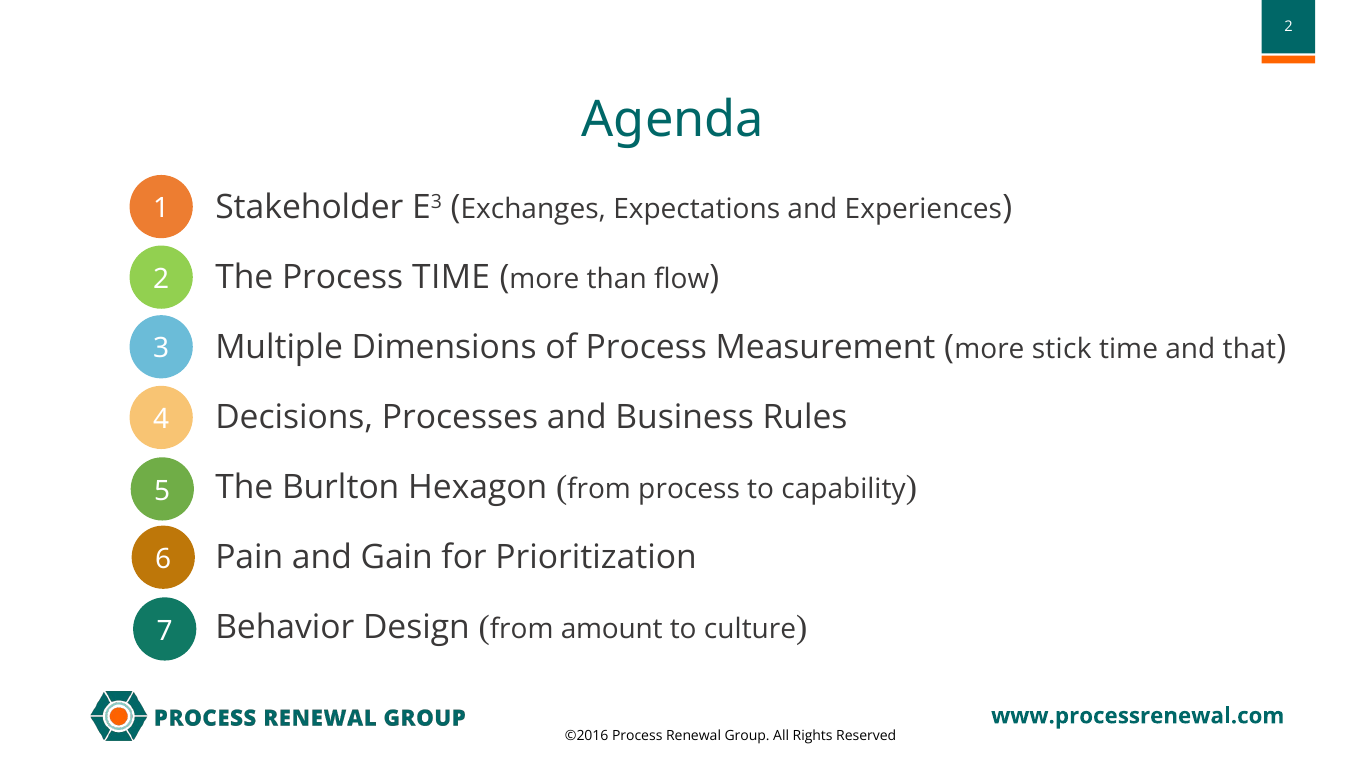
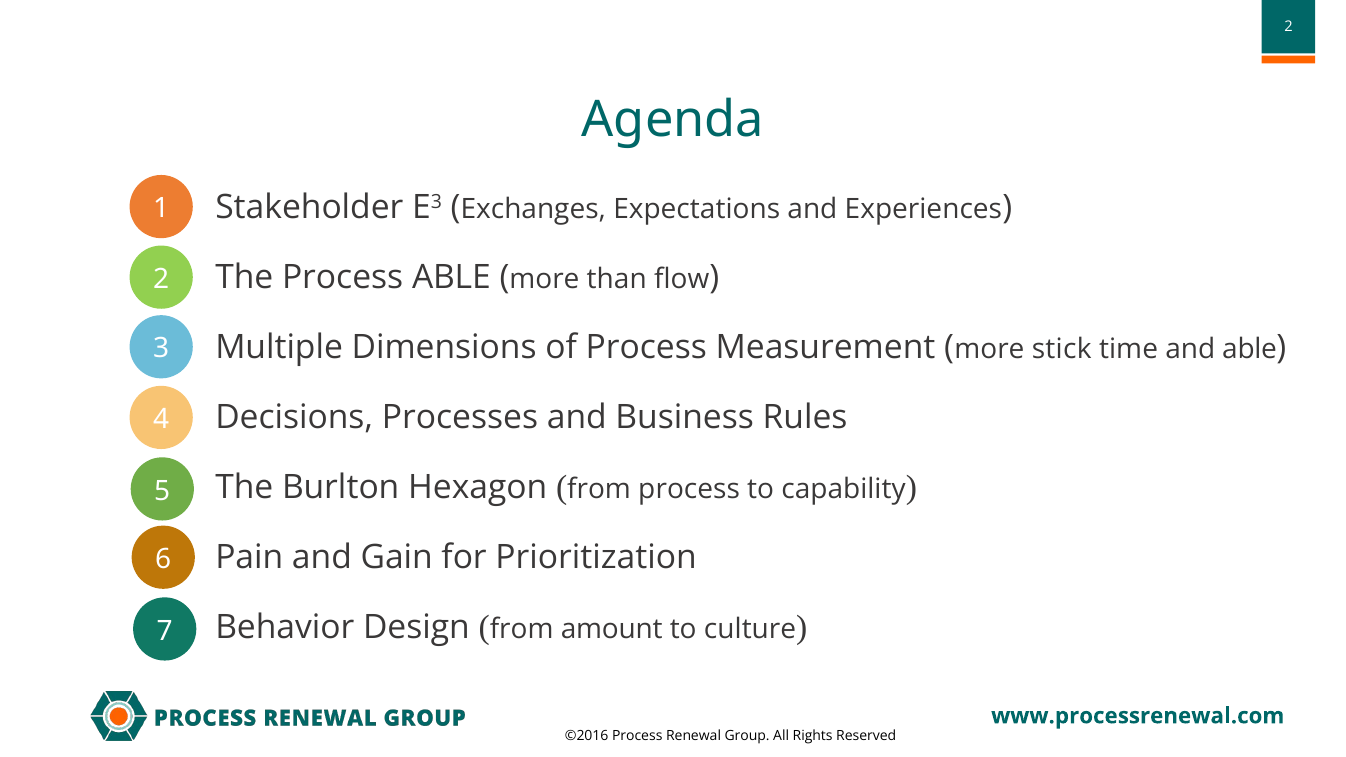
Process TIME: TIME -> ABLE
and that: that -> able
